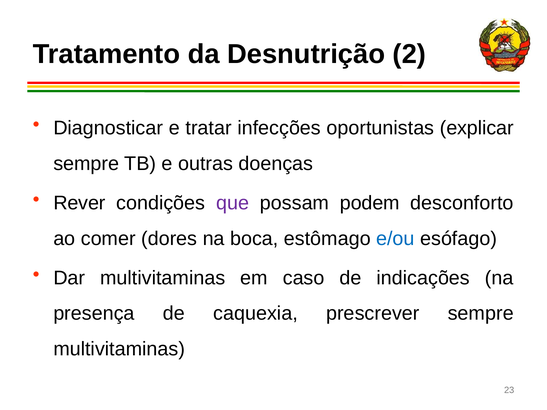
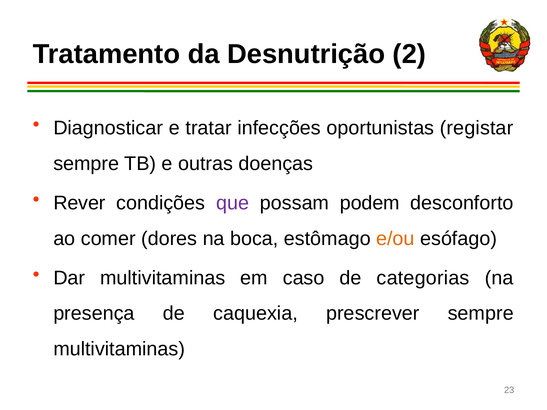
explicar: explicar -> registar
e/ou colour: blue -> orange
indicações: indicações -> categorias
